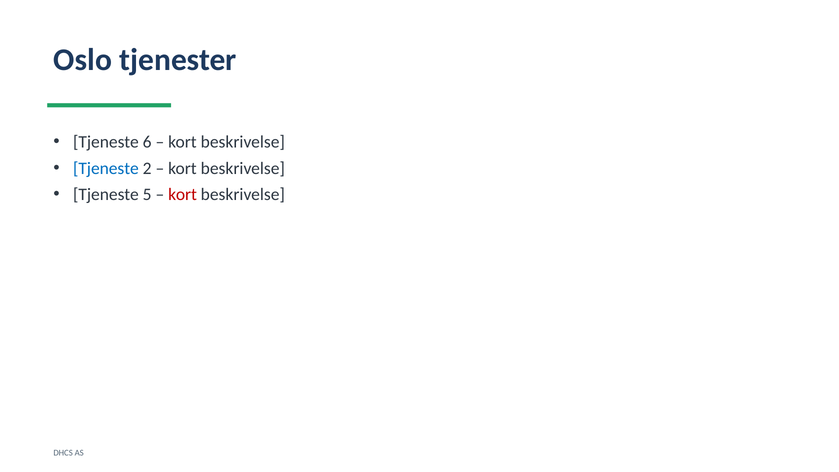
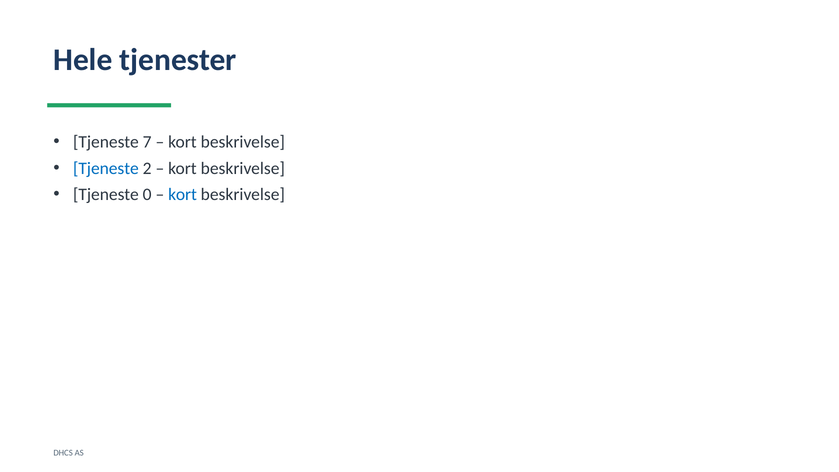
Oslo: Oslo -> Hele
6: 6 -> 7
5: 5 -> 0
kort at (183, 195) colour: red -> blue
